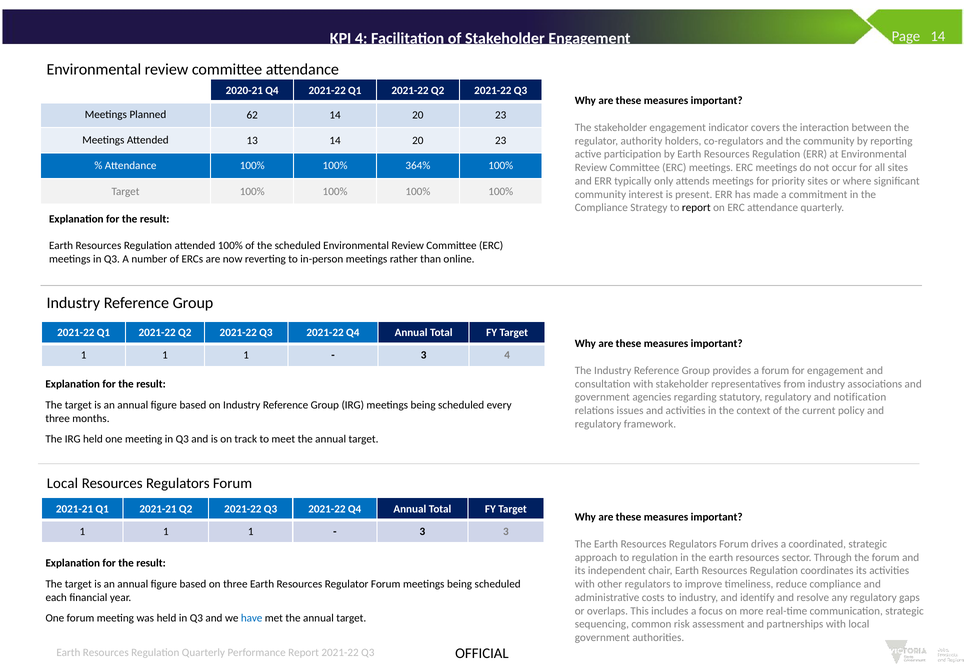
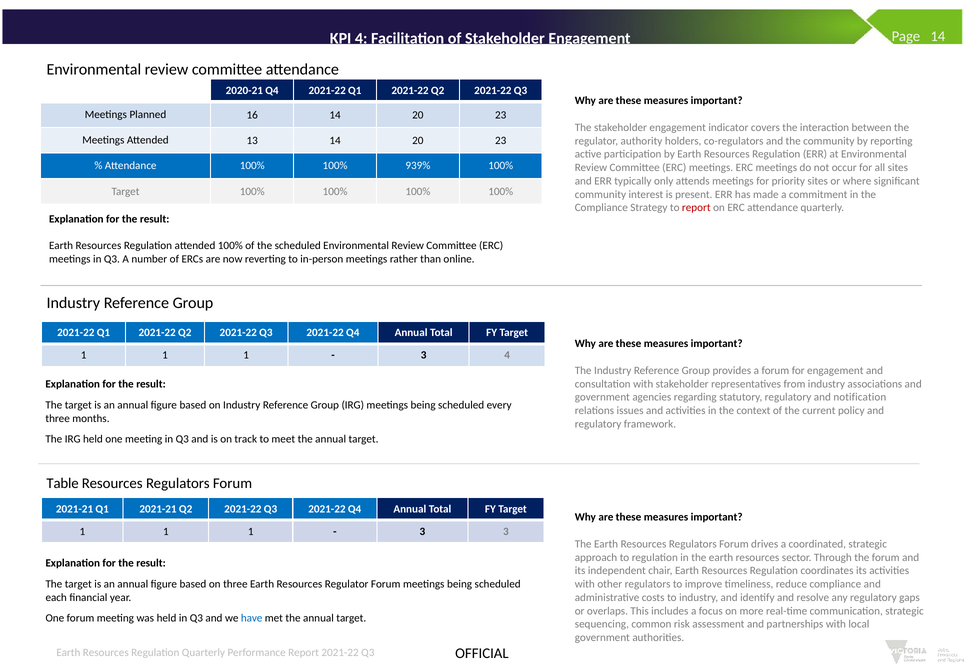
62: 62 -> 16
364%: 364% -> 939%
report at (696, 208) colour: black -> red
Local at (62, 483): Local -> Table
